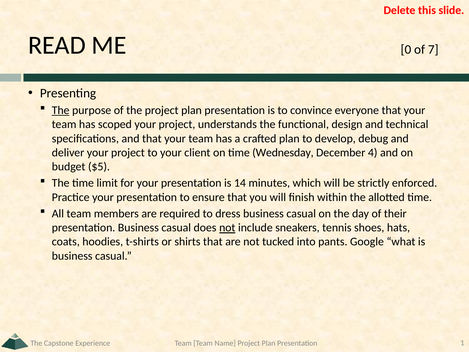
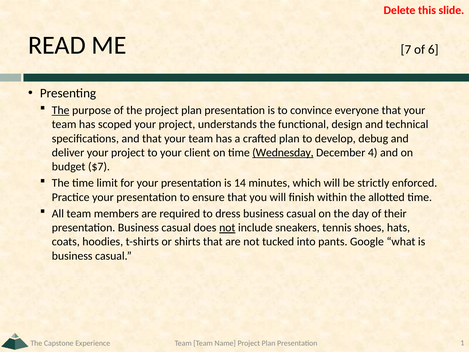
0: 0 -> 7
7: 7 -> 6
Wednesday underline: none -> present
$5: $5 -> $7
